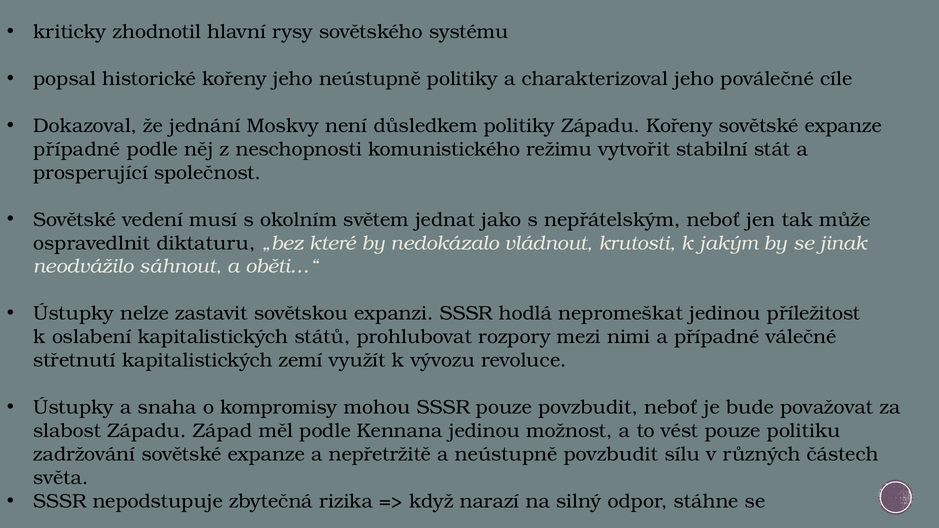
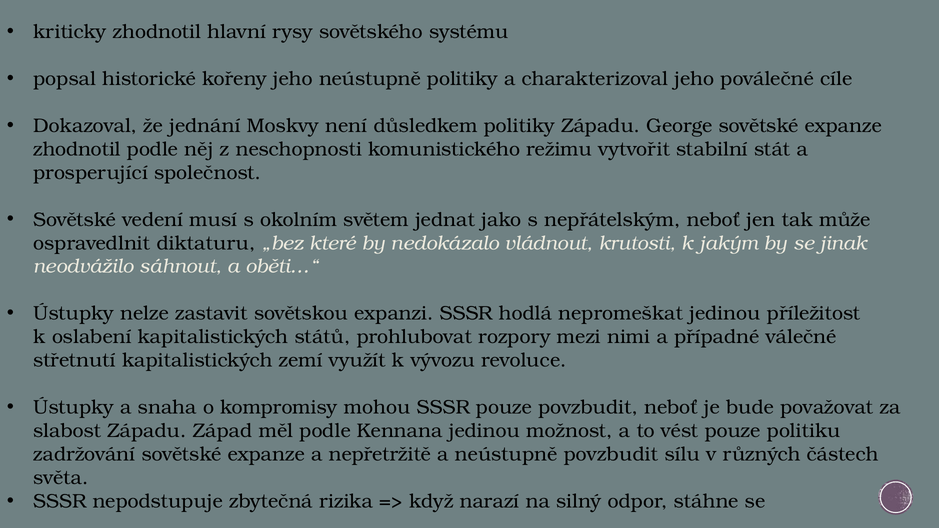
Západu Kořeny: Kořeny -> George
případné at (77, 149): případné -> zhodnotil
